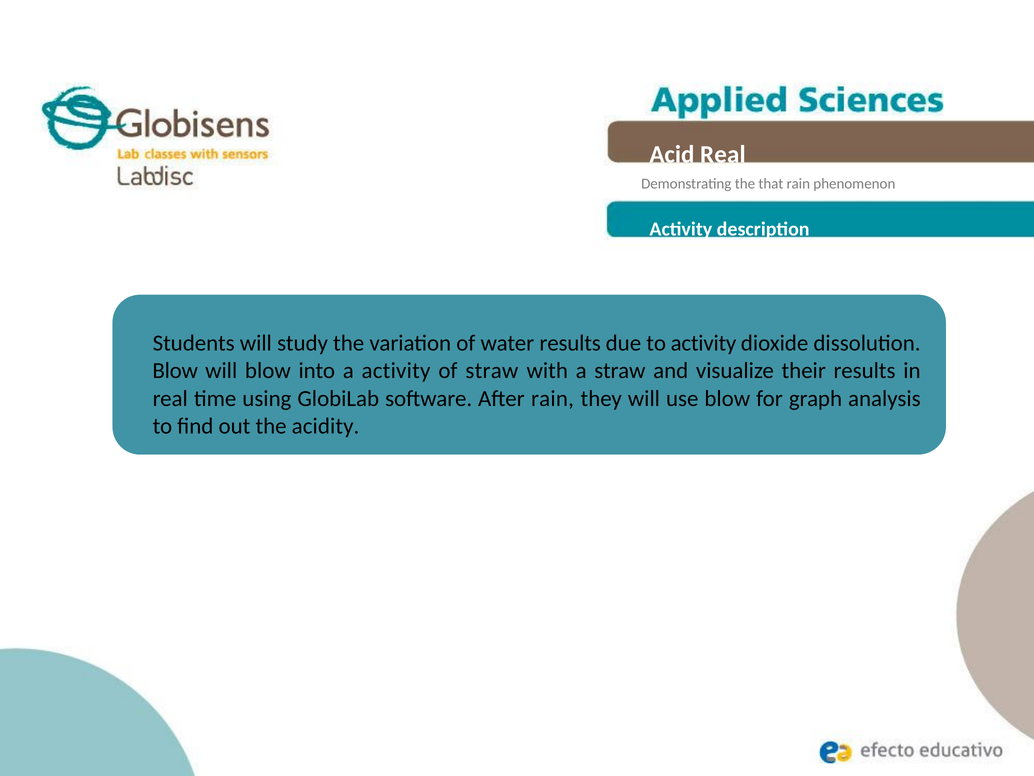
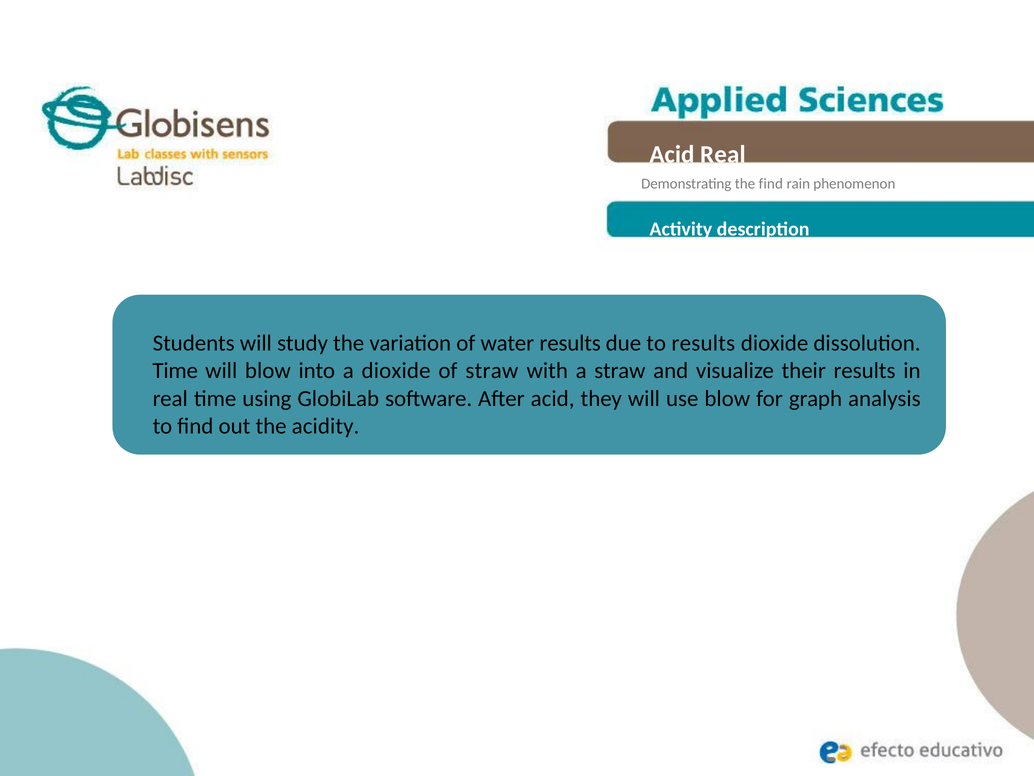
the that: that -> find
to activity: activity -> results
Blow at (175, 371): Blow -> Time
a activity: activity -> dioxide
After rain: rain -> acid
